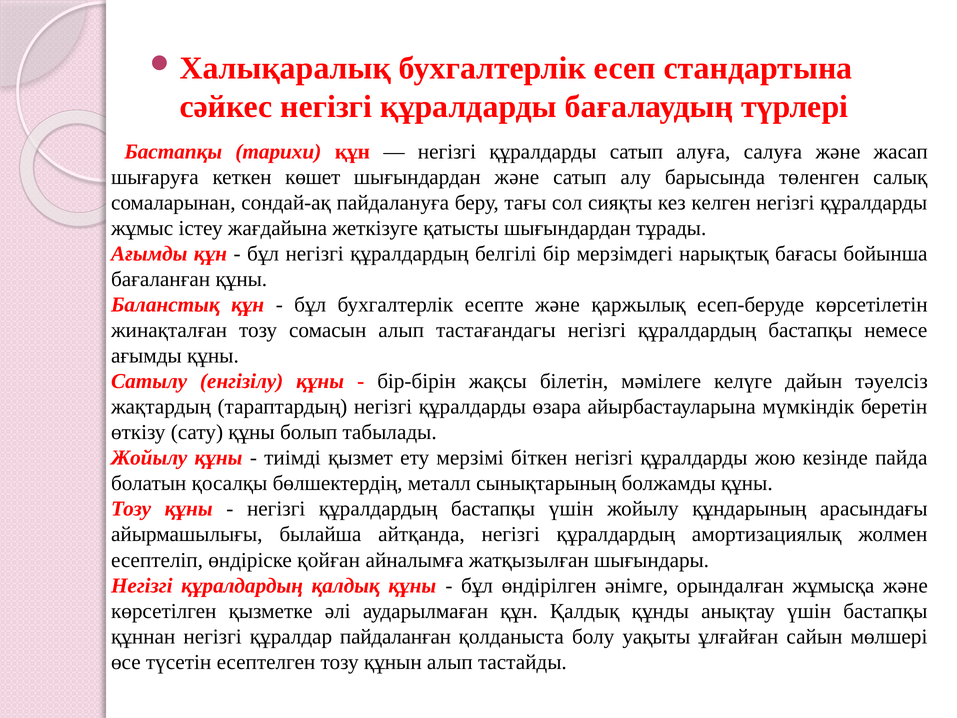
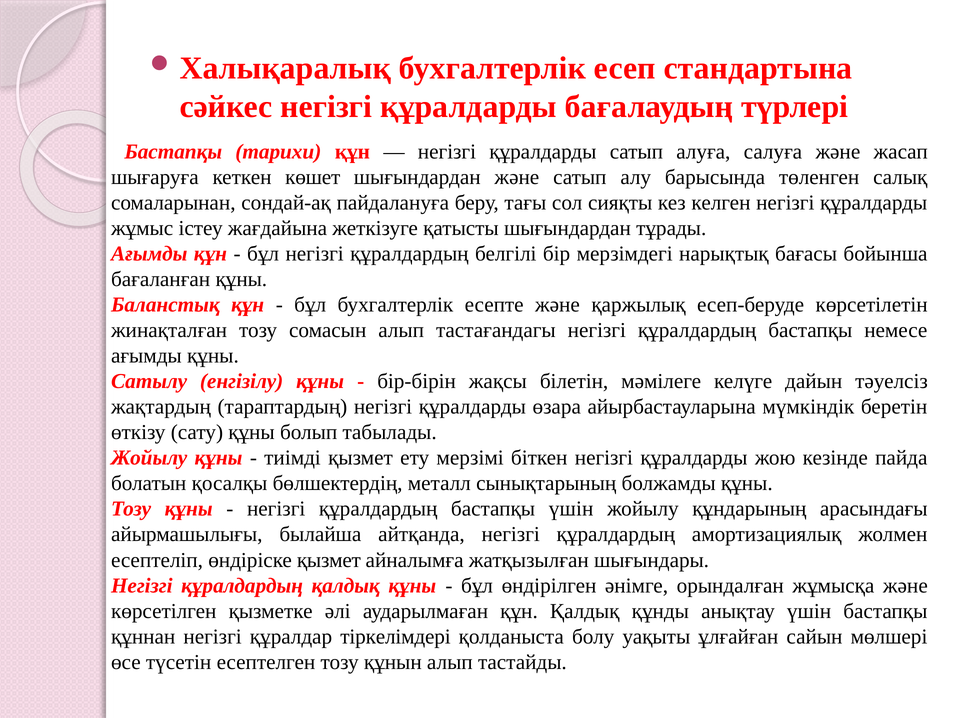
өндіріске қойған: қойған -> қызмет
пайдаланған: пайдаланған -> тіркелімдері
